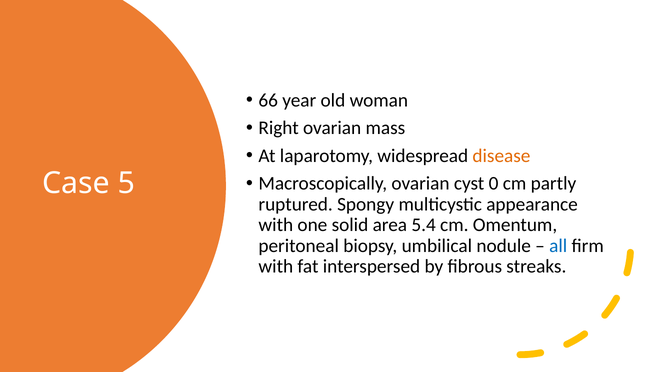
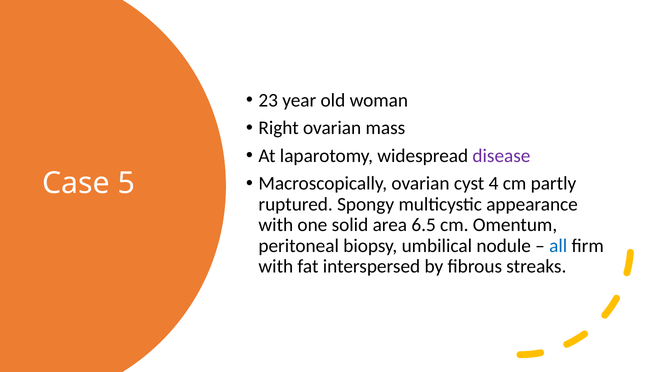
66: 66 -> 23
disease colour: orange -> purple
0: 0 -> 4
5.4: 5.4 -> 6.5
